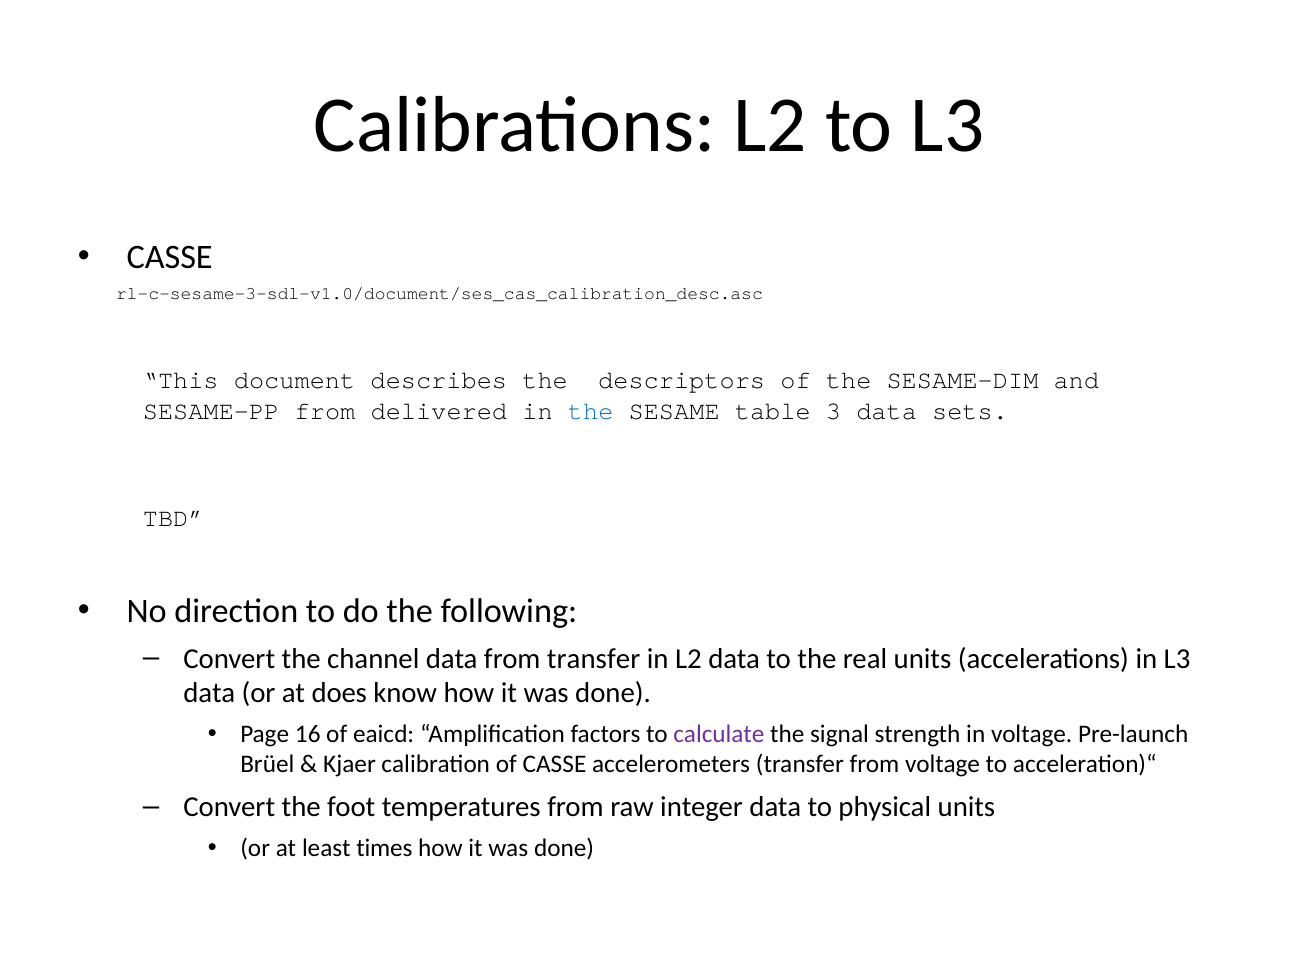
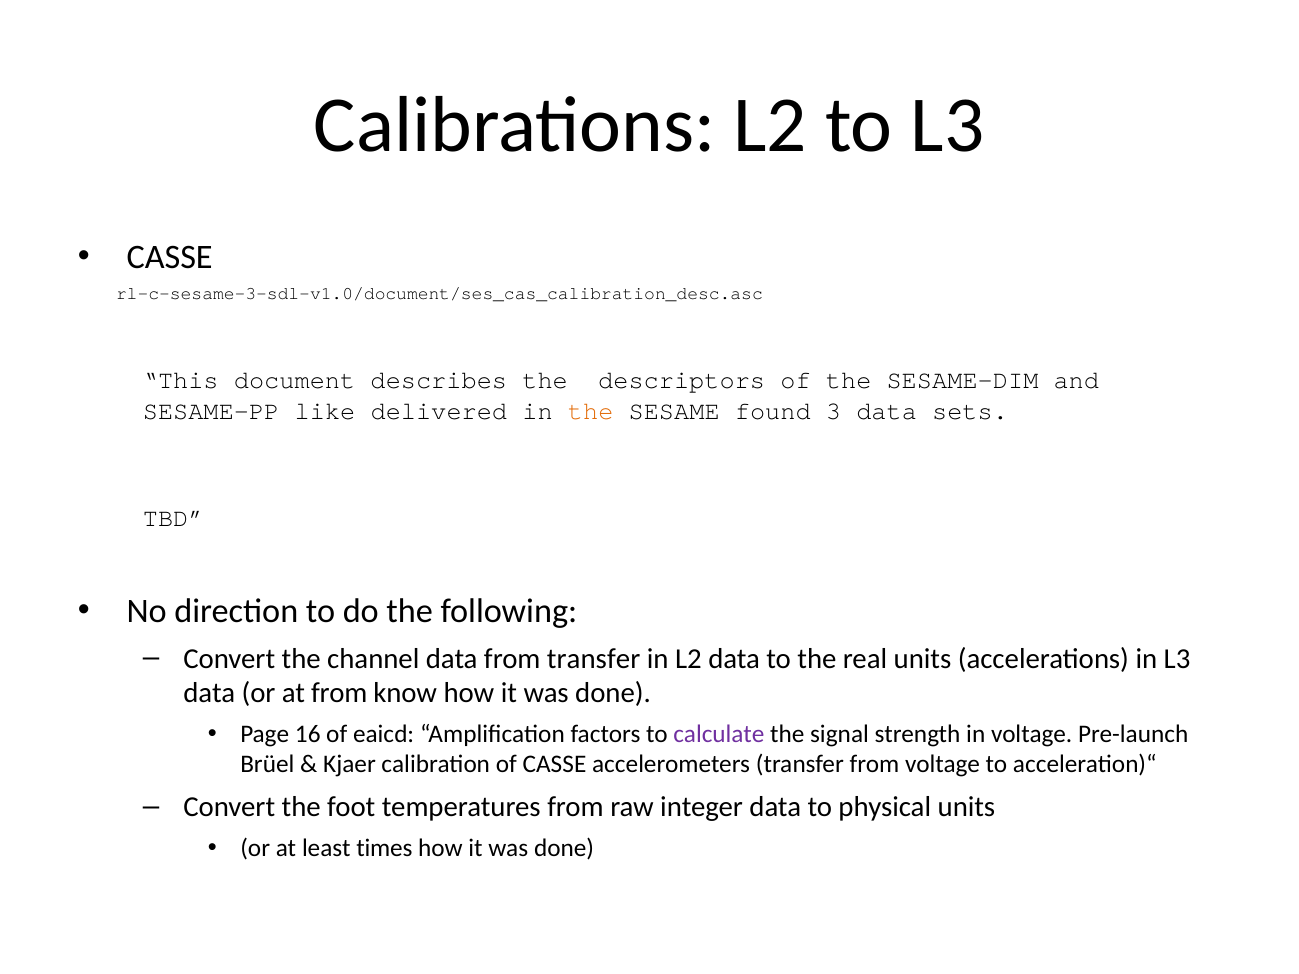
SESAME-PP from: from -> like
the at (591, 411) colour: blue -> orange
table: table -> found
at does: does -> from
